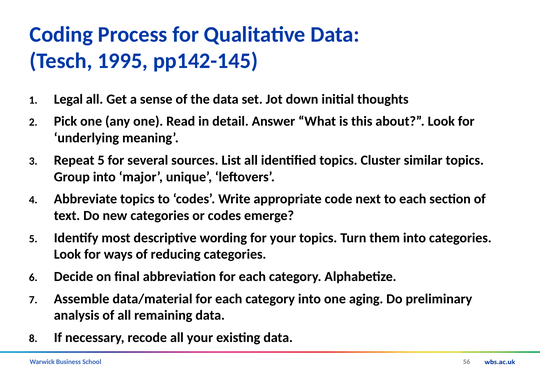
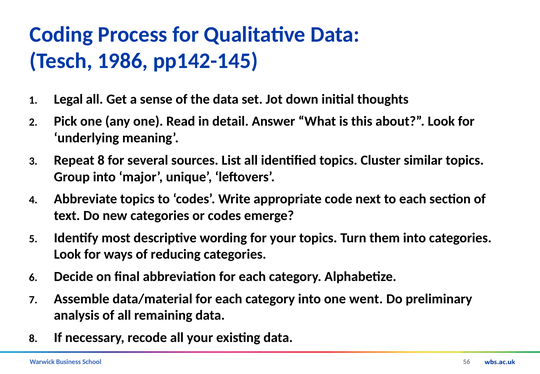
1995: 1995 -> 1986
Repeat 5: 5 -> 8
aging: aging -> went
